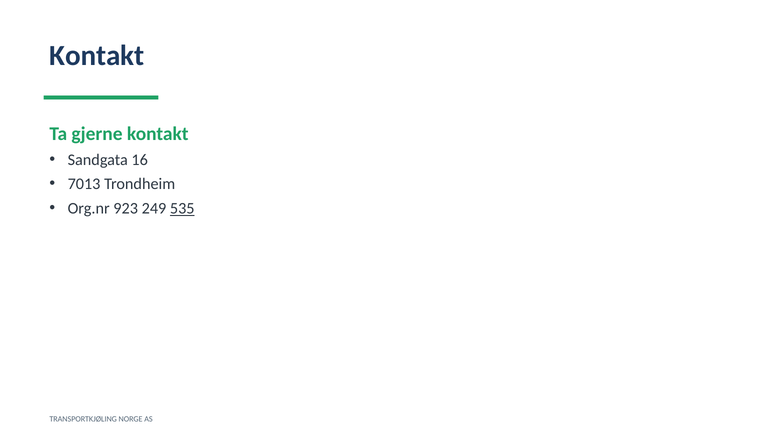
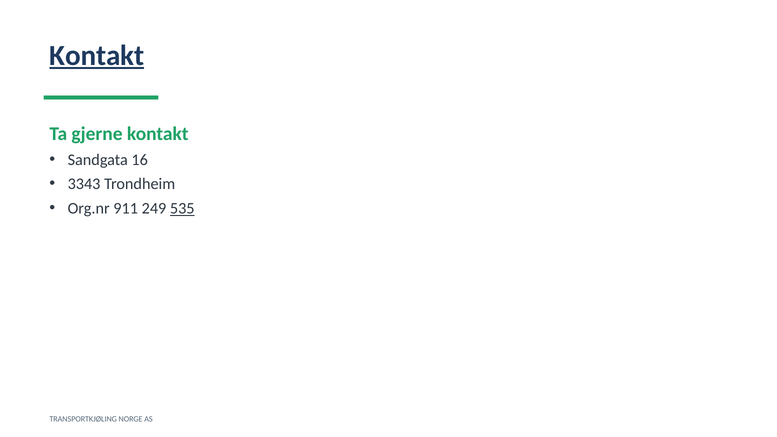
Kontakt at (97, 55) underline: none -> present
7013: 7013 -> 3343
923: 923 -> 911
